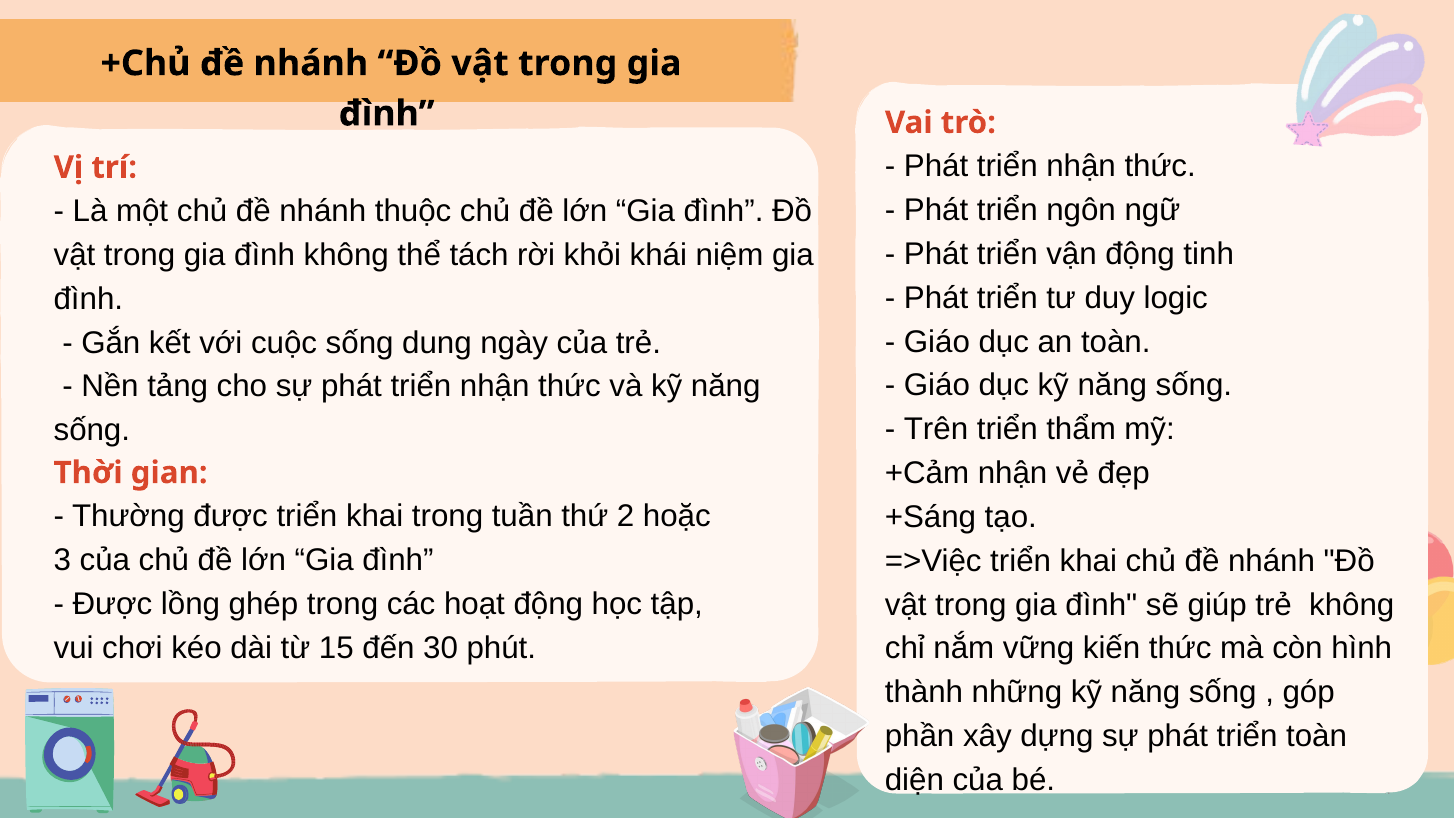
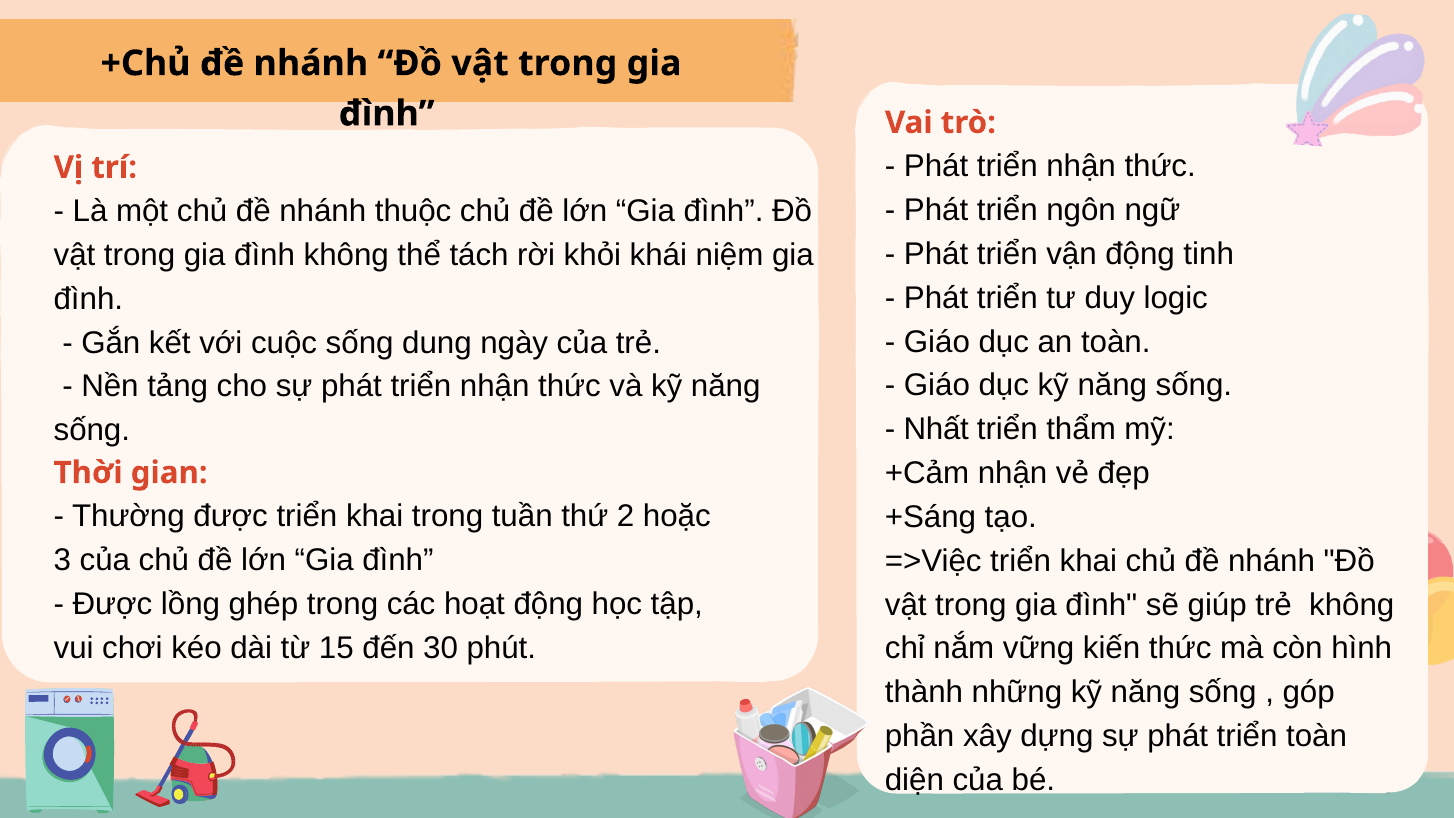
Trên: Trên -> Nhất
